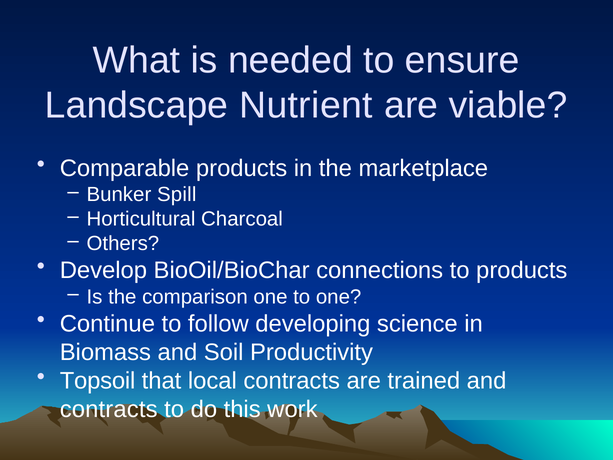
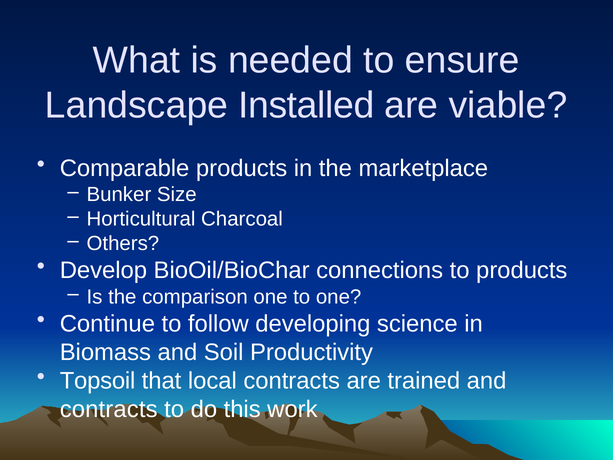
Nutrient: Nutrient -> Installed
Spill: Spill -> Size
